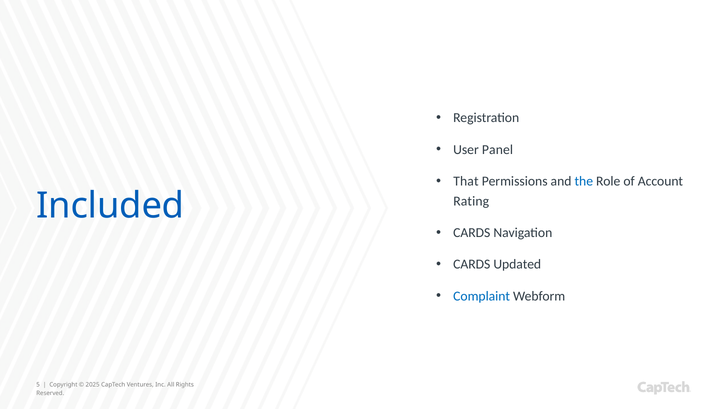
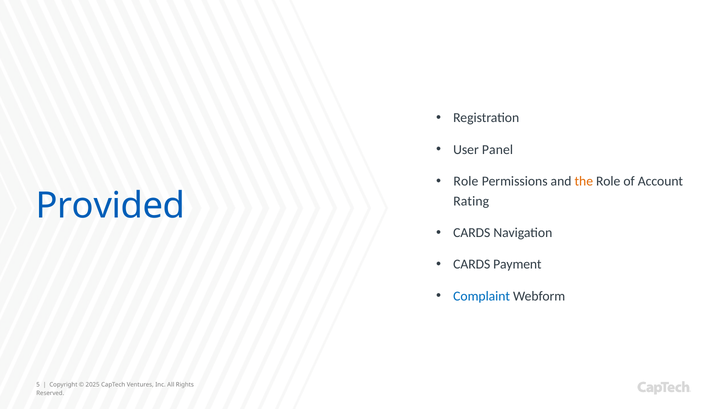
That at (466, 181): That -> Role
the colour: blue -> orange
Included: Included -> Provided
Updated: Updated -> Payment
